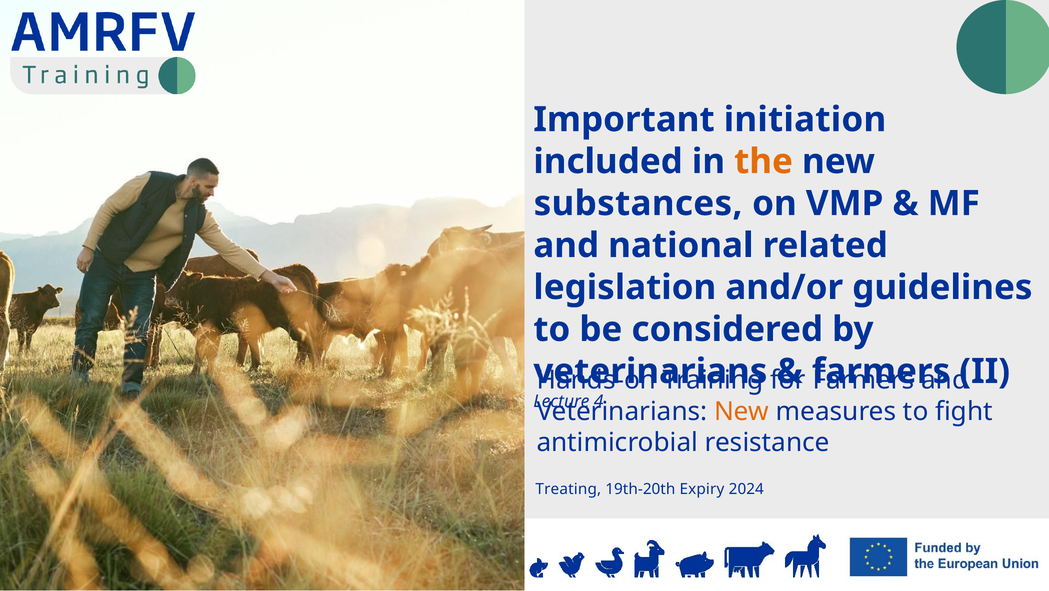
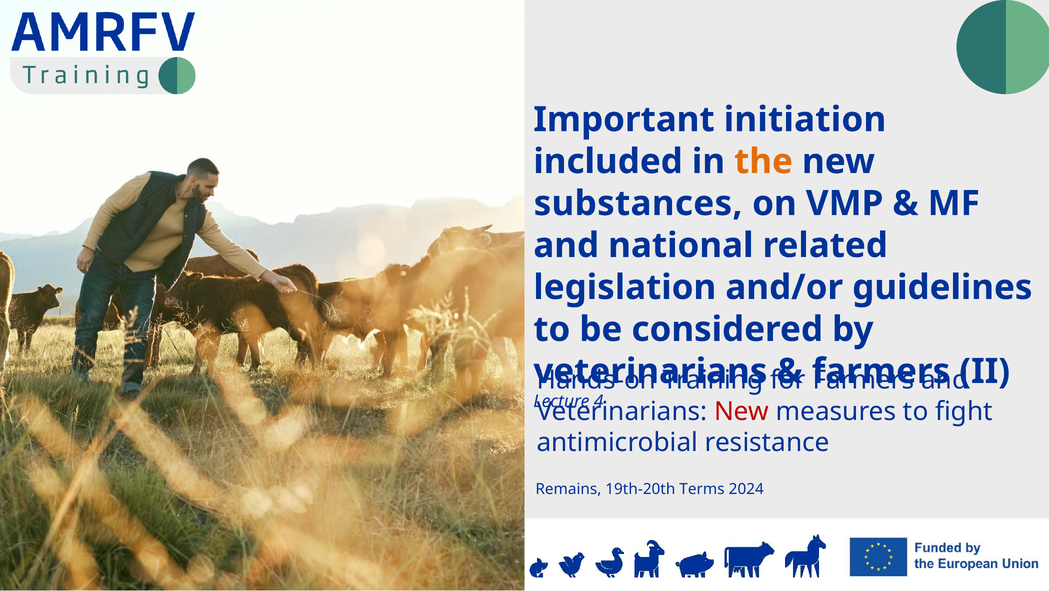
New at (742, 411) colour: orange -> red
Treating: Treating -> Remains
Expiry: Expiry -> Terms
